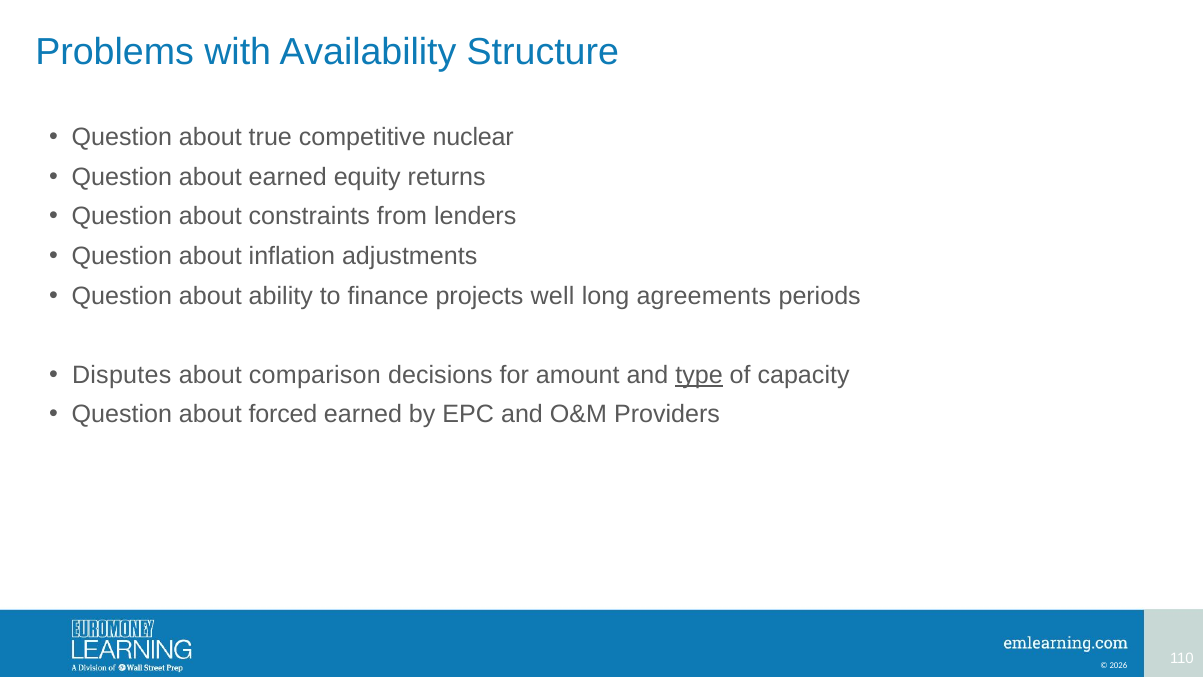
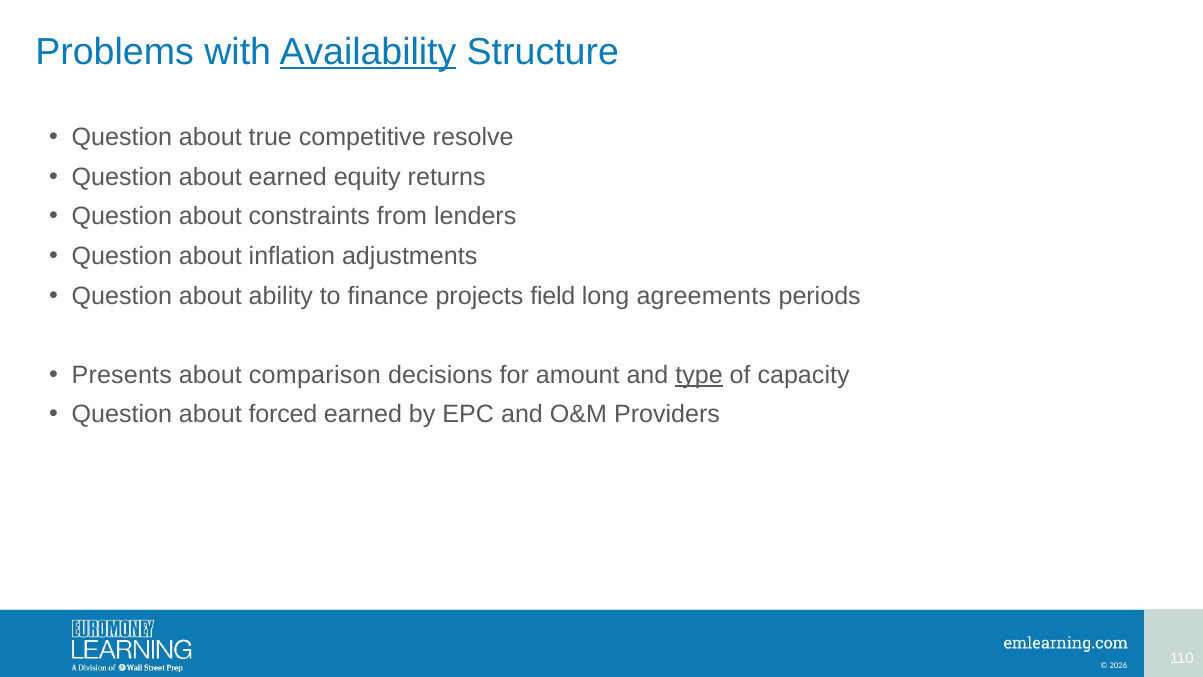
Availability underline: none -> present
nuclear: nuclear -> resolve
well: well -> field
Disputes: Disputes -> Presents
